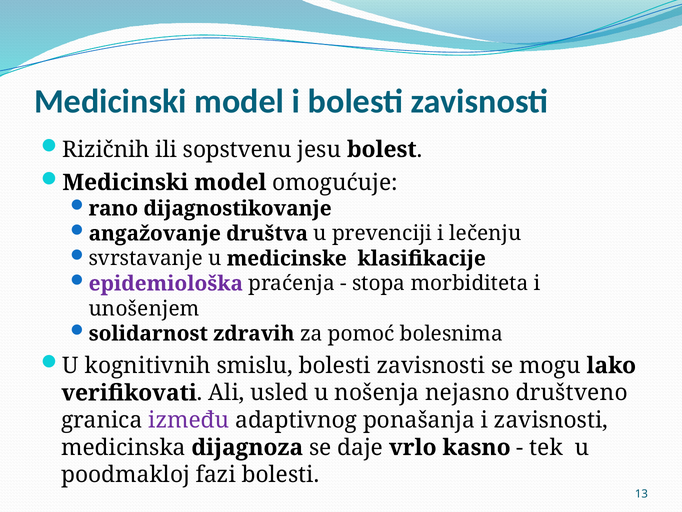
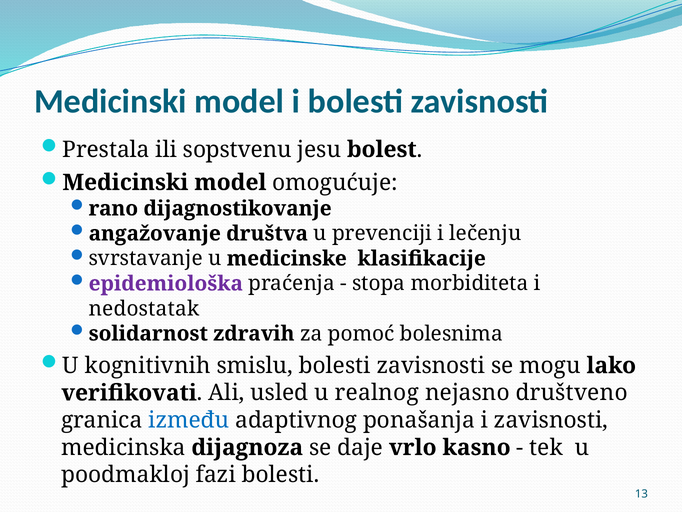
Rizičnih: Rizičnih -> Prestala
unošenjem: unošenjem -> nedostatak
nošenja: nošenja -> realnog
između colour: purple -> blue
